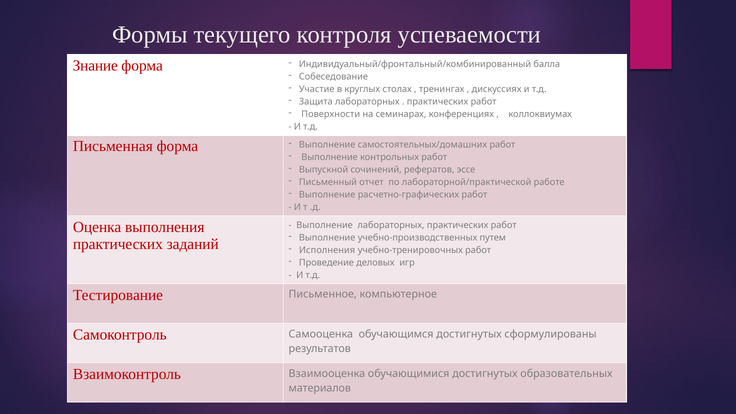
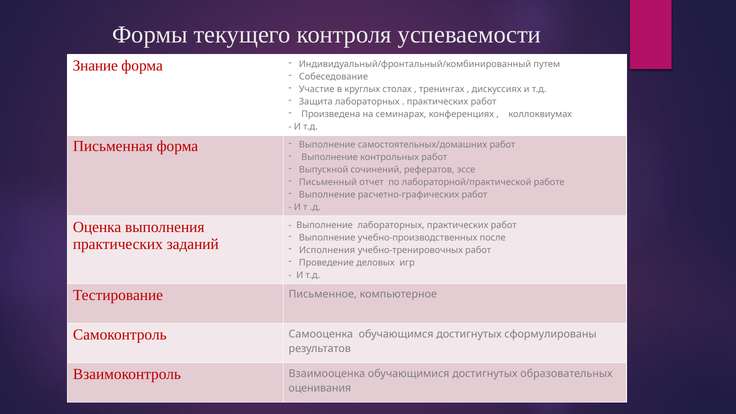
балла: балла -> путем
Поверхности: Поверхности -> Произведена
путем: путем -> после
материалов: материалов -> оценивания
